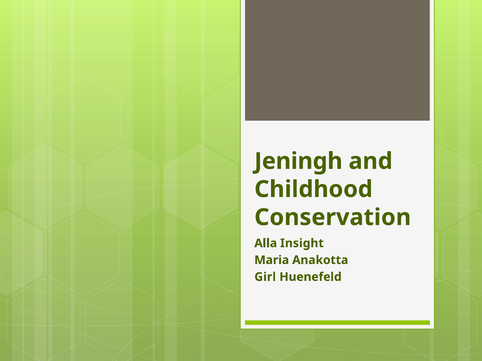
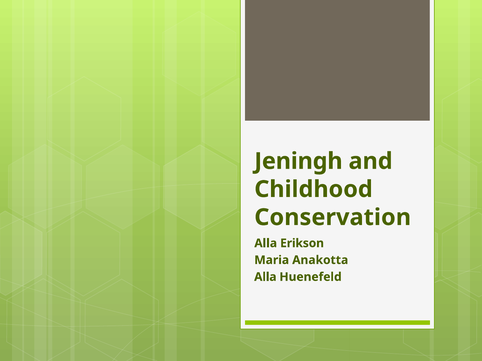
Insight: Insight -> Erikson
Girl at (265, 277): Girl -> Alla
